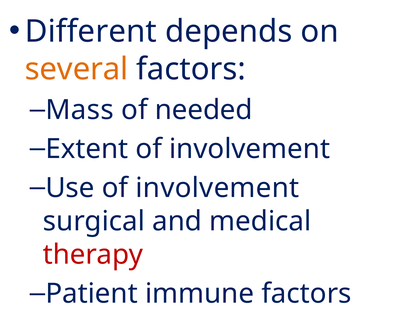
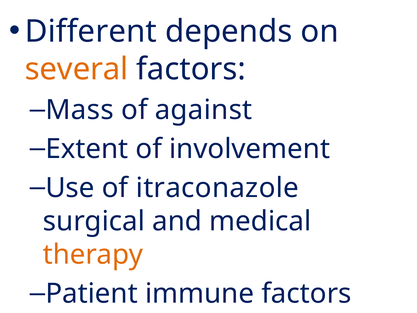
needed: needed -> against
Use of involvement: involvement -> itraconazole
therapy colour: red -> orange
